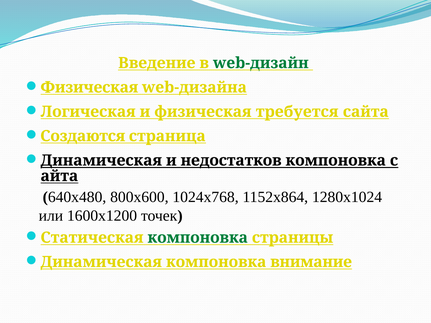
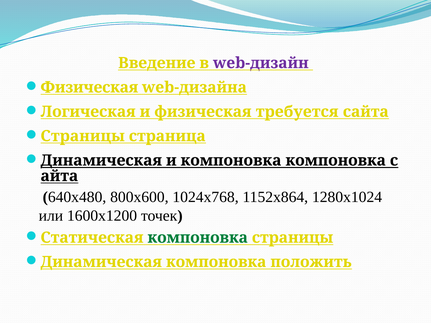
web-дизайн colour: green -> purple
Создаются at (83, 136): Создаются -> Страницы
и недостатков: недостатков -> компоновка
внимание: внимание -> положить
